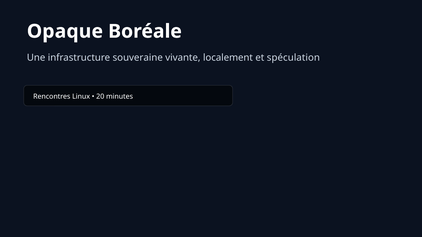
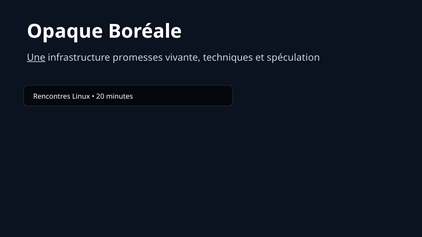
Une underline: none -> present
souveraine: souveraine -> promesses
localement: localement -> techniques
